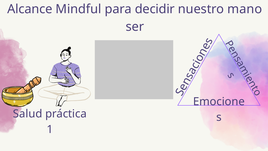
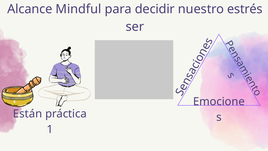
mano: mano -> estrés
Salud: Salud -> Están
